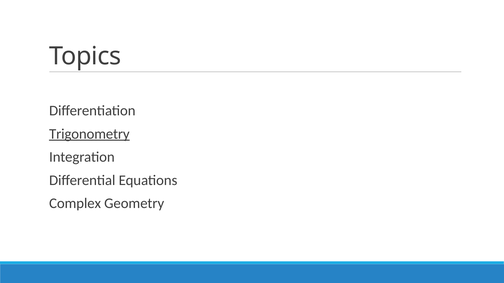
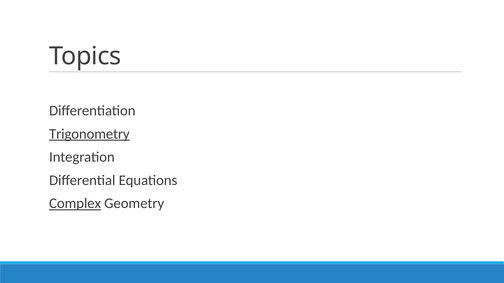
Complex underline: none -> present
